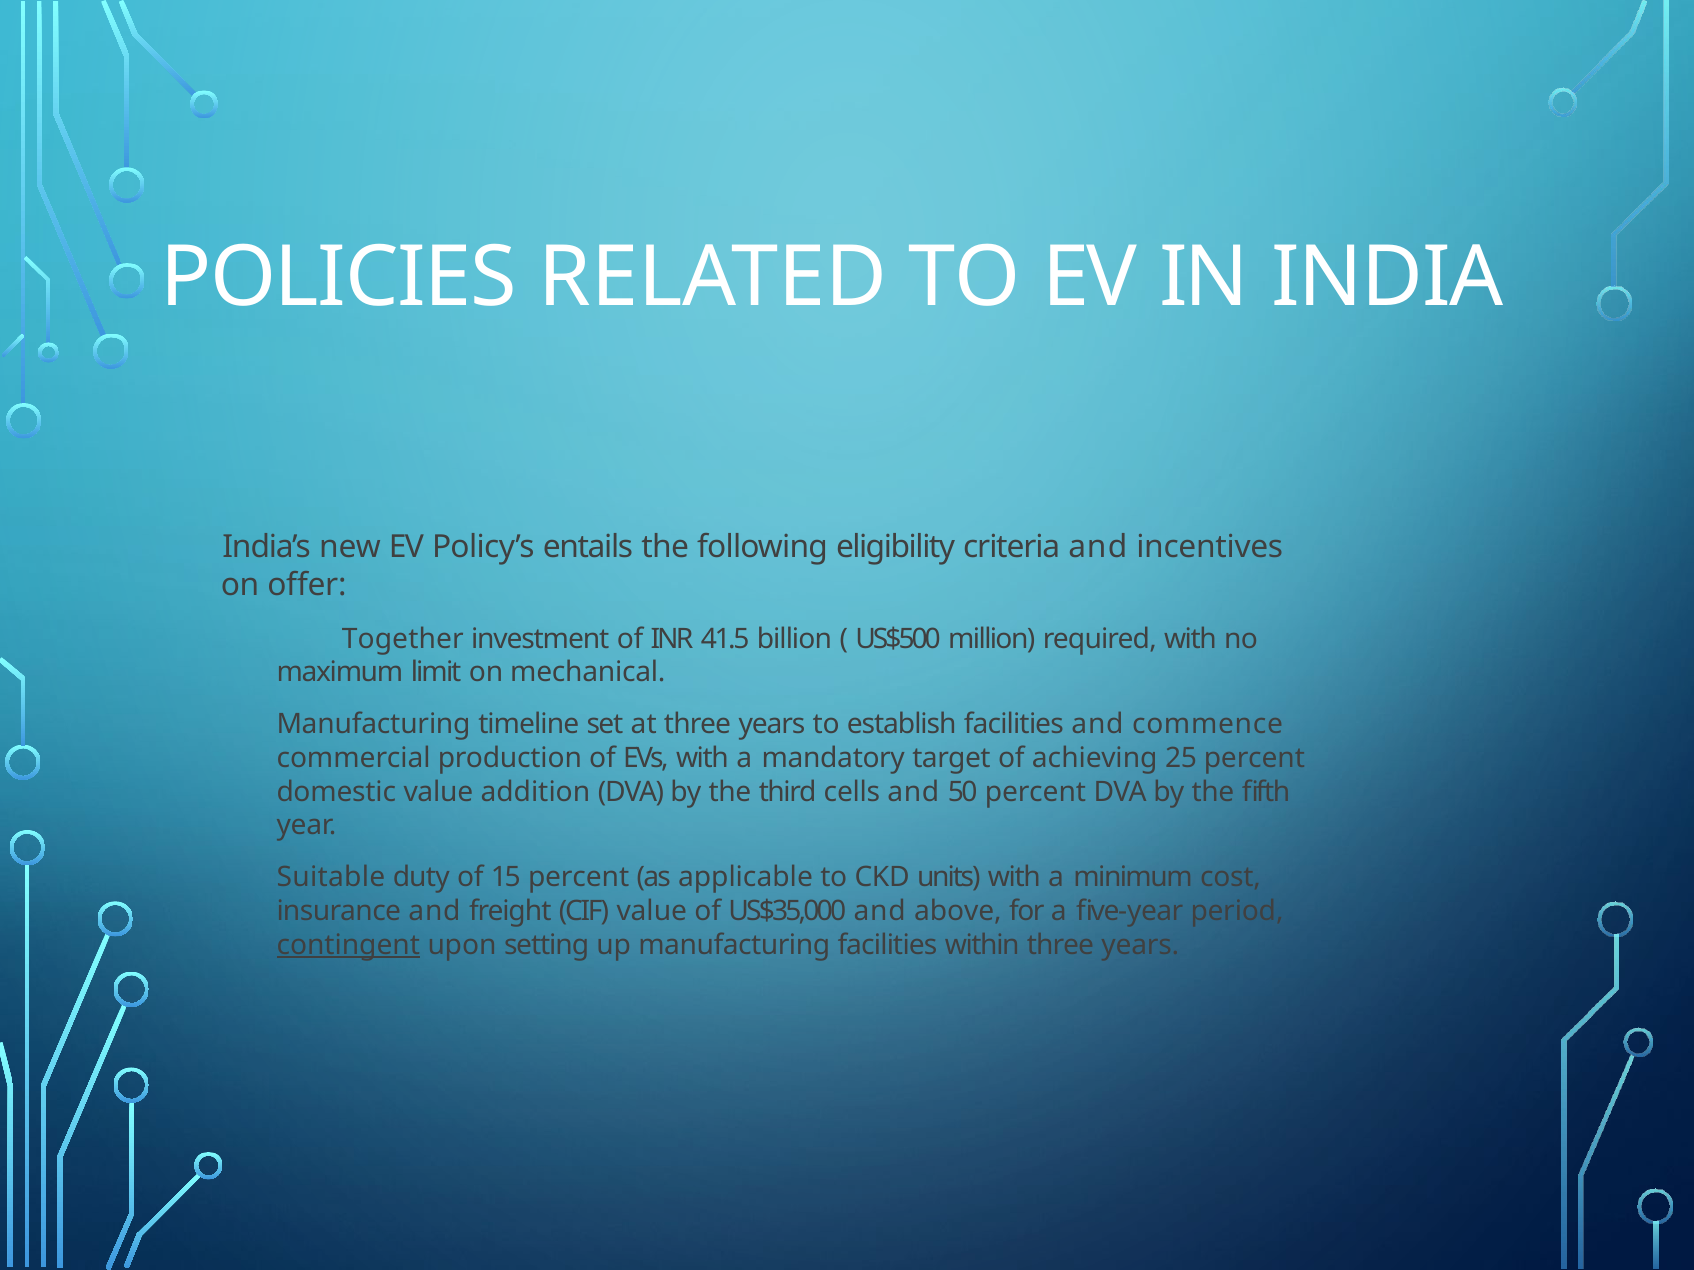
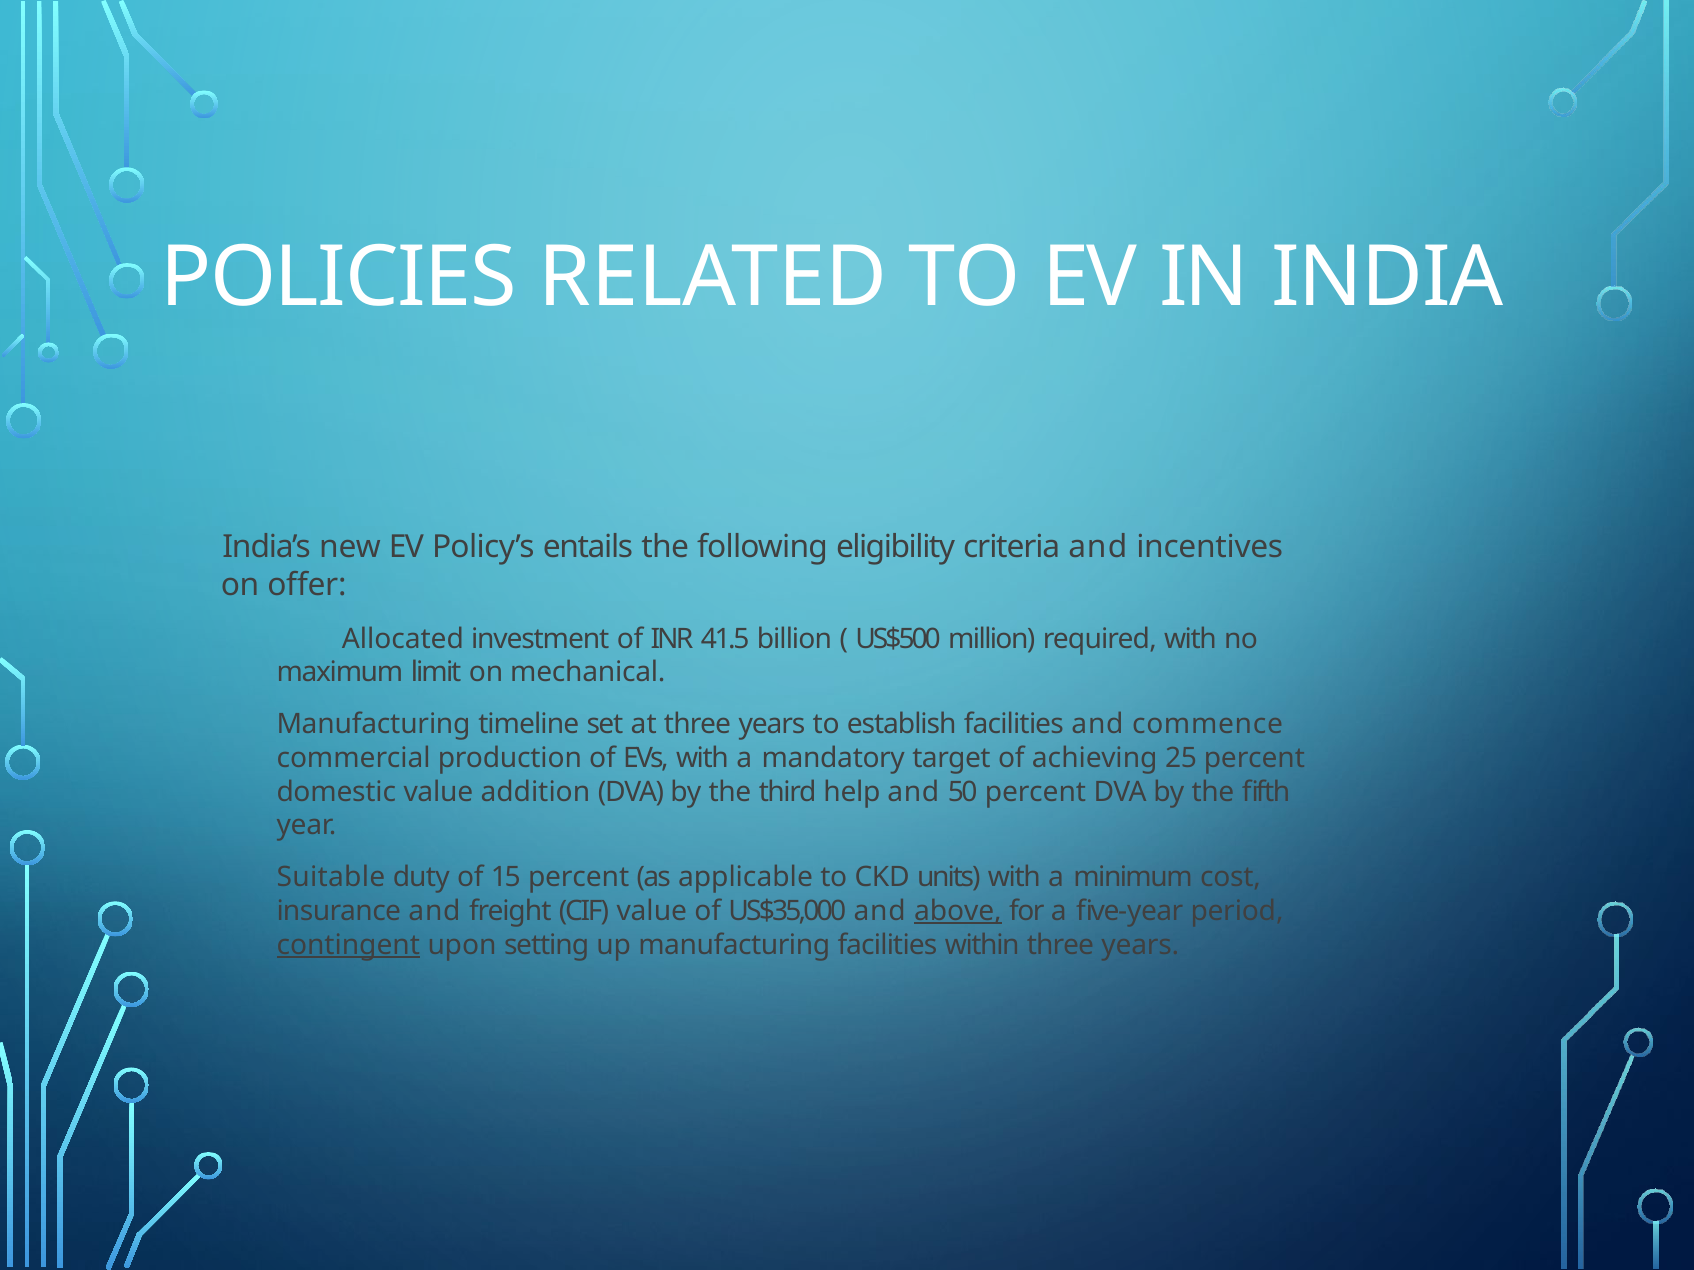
Together: Together -> Allocated
cells: cells -> help
above underline: none -> present
